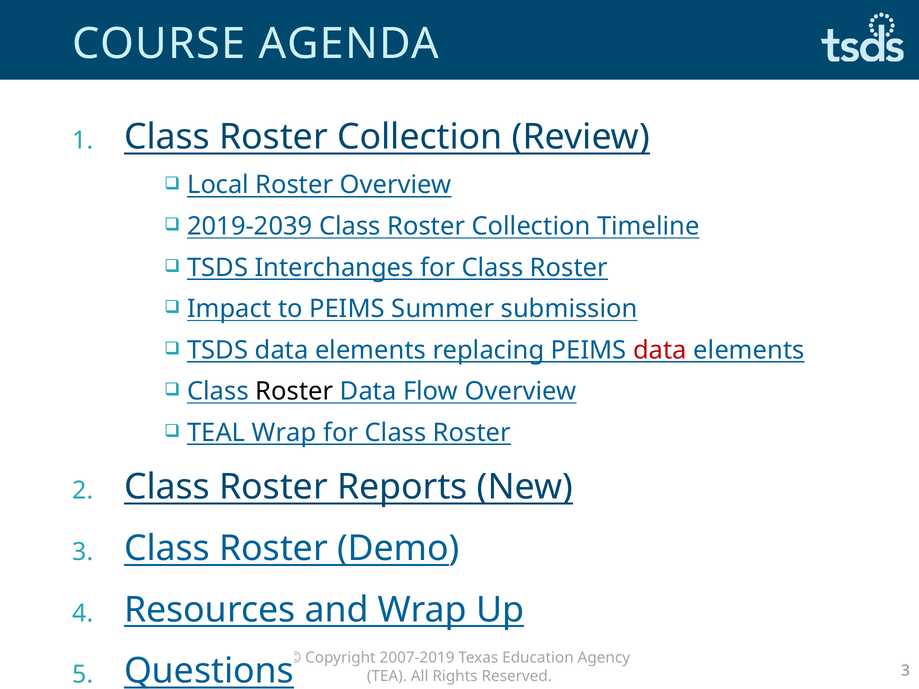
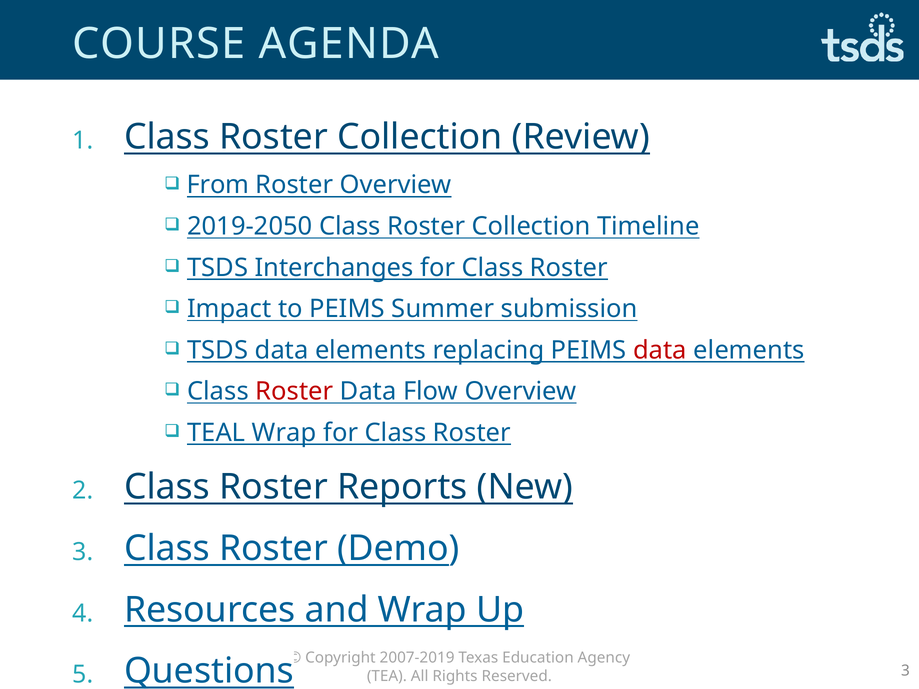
Local: Local -> From
2019-2039: 2019-2039 -> 2019-2050
Roster at (294, 392) colour: black -> red
